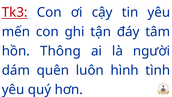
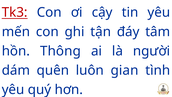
hình: hình -> gian
